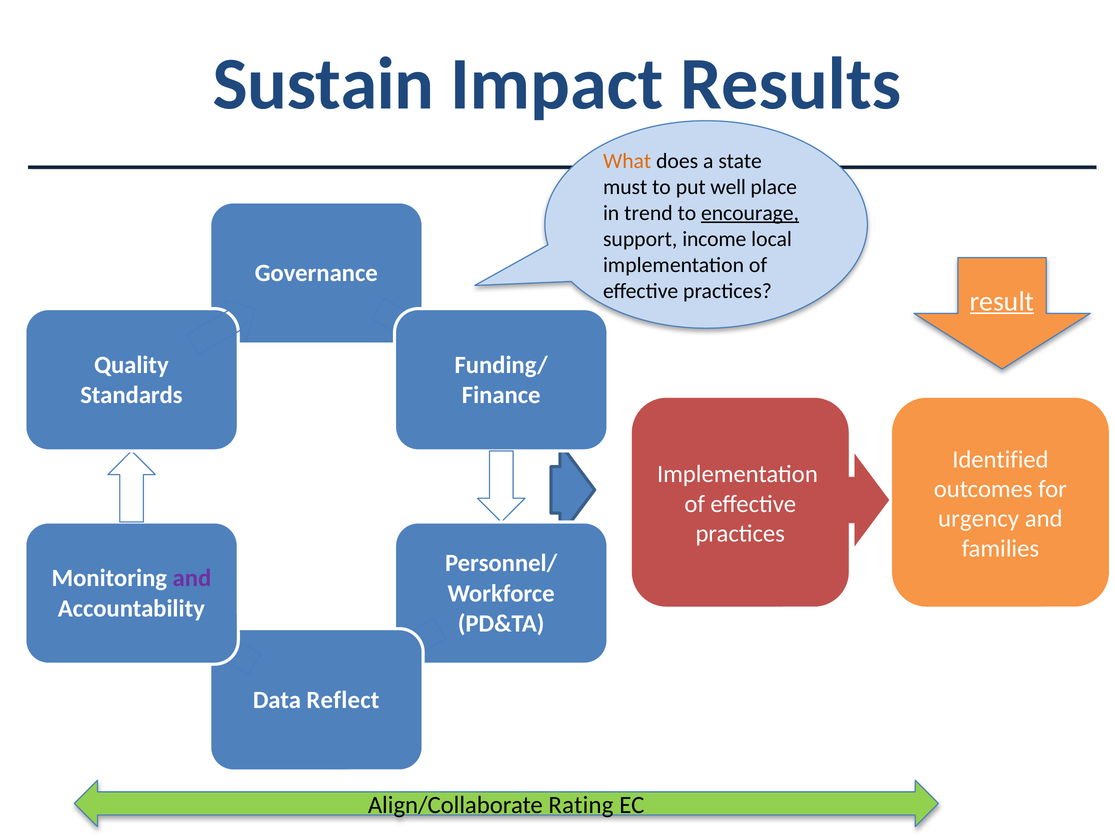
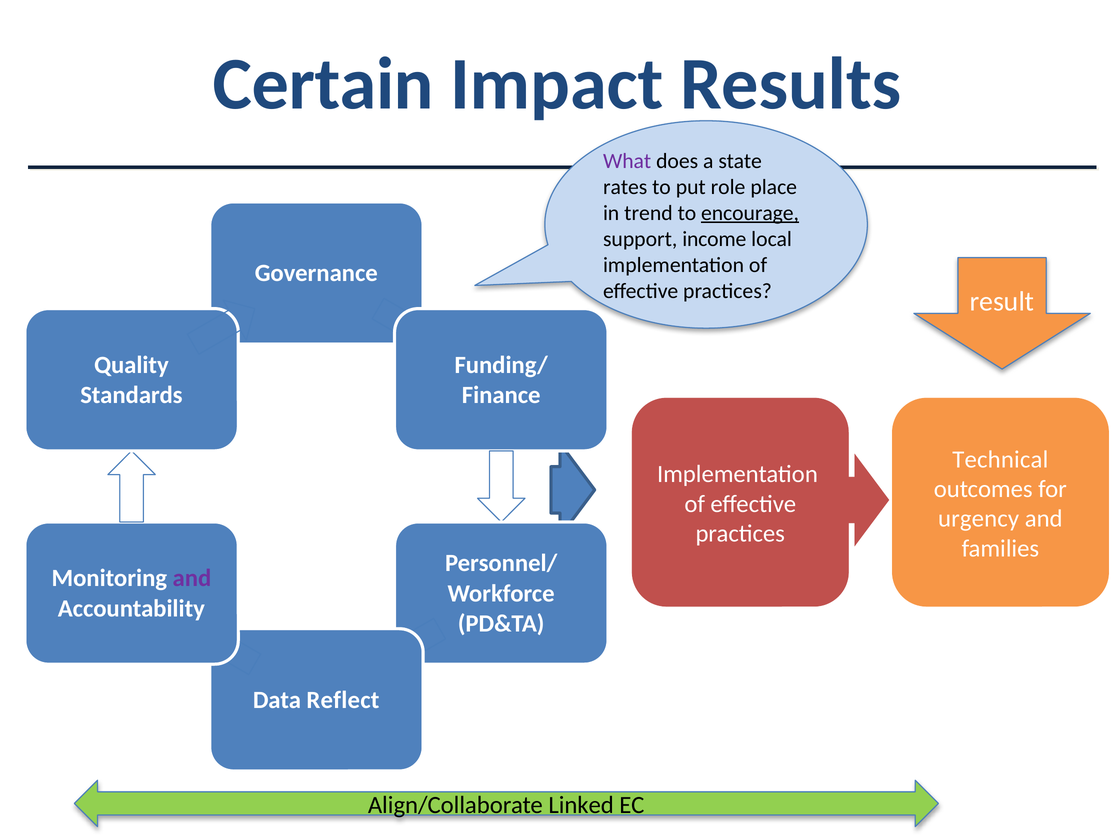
Sustain: Sustain -> Certain
What colour: orange -> purple
must: must -> rates
well: well -> role
result underline: present -> none
Identified: Identified -> Technical
Rating: Rating -> Linked
